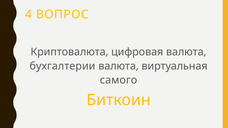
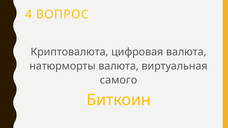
бухгалтерии: бухгалтерии -> натюрморты
